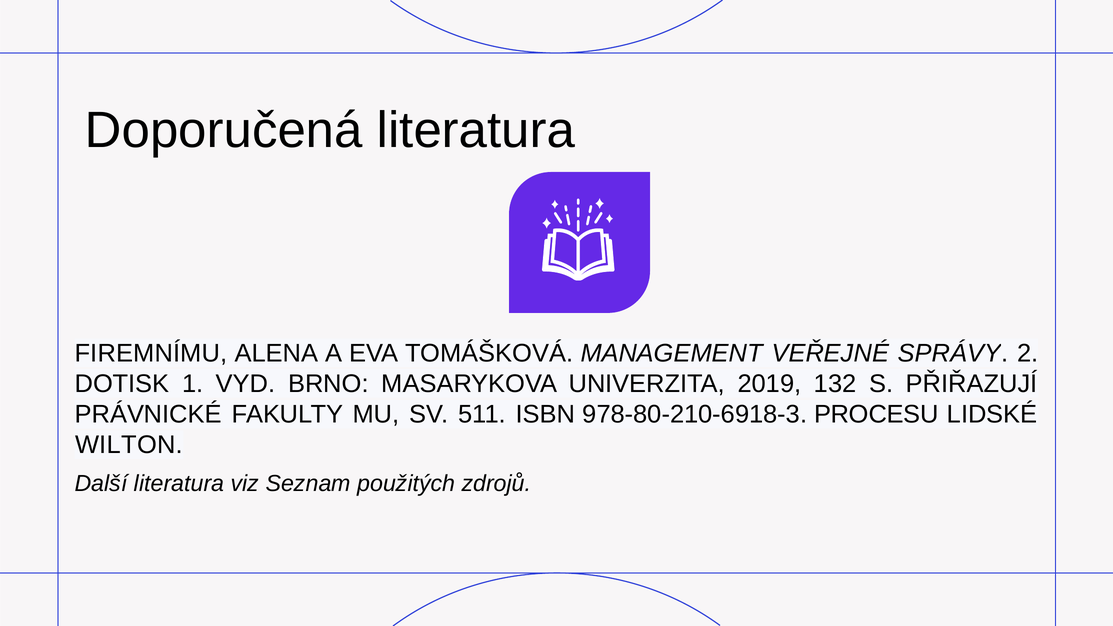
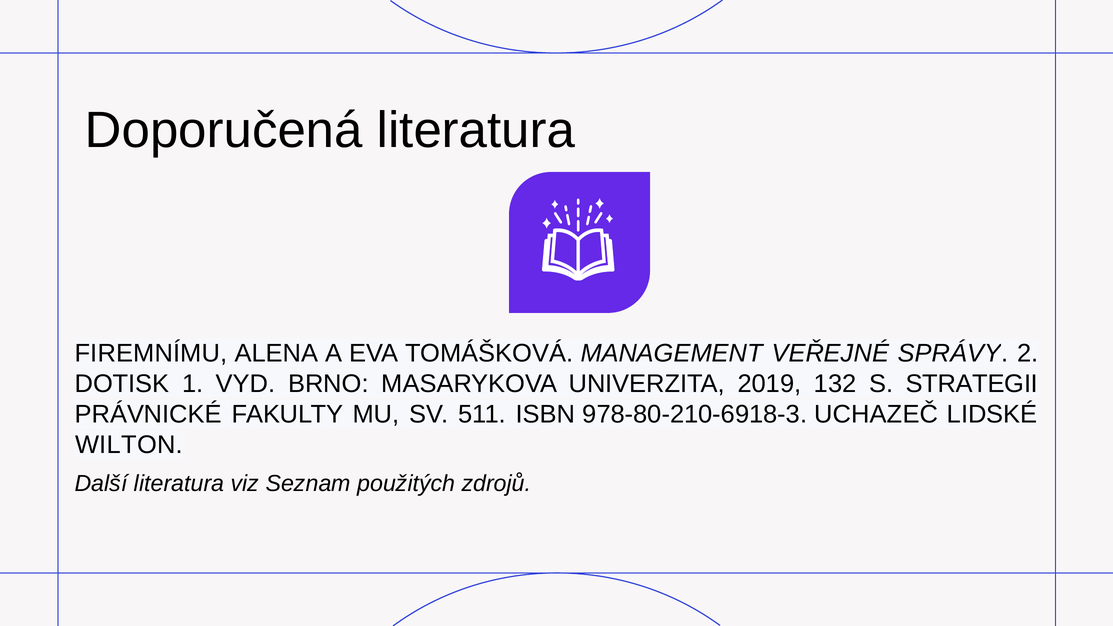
PŘIŘAZUJÍ: PŘIŘAZUJÍ -> STRATEGII
PROCESU: PROCESU -> UCHAZEČ
